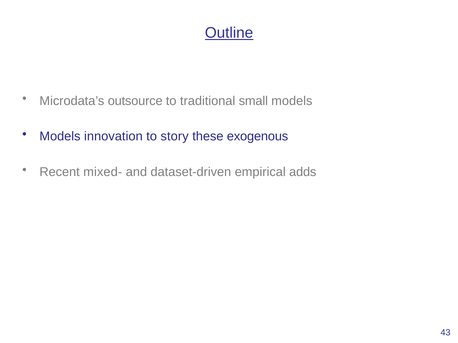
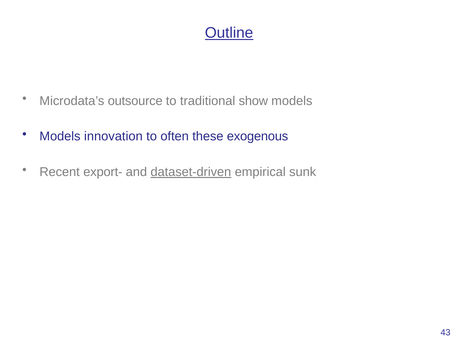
small: small -> show
story: story -> often
mixed-: mixed- -> export-
dataset-driven underline: none -> present
adds: adds -> sunk
